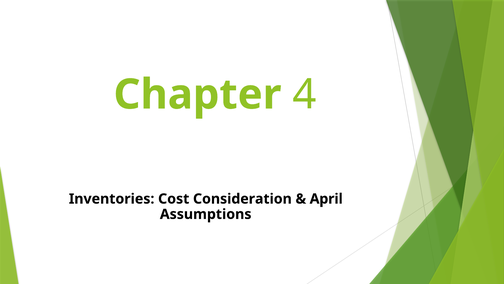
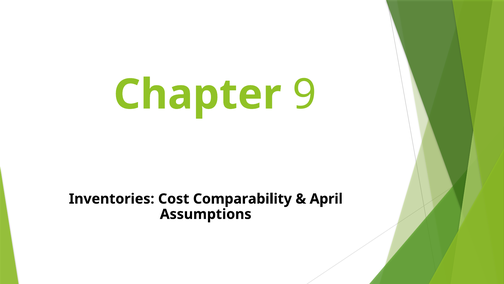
4: 4 -> 9
Consideration: Consideration -> Comparability
